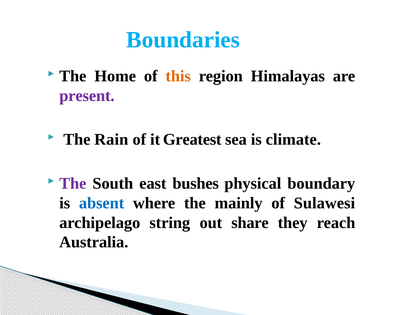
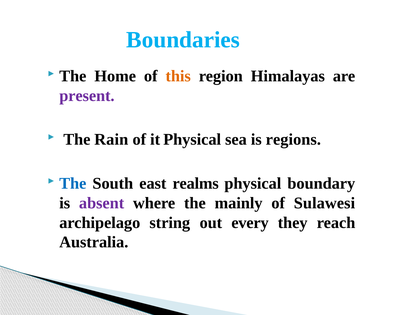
it Greatest: Greatest -> Physical
climate: climate -> regions
The at (73, 183) colour: purple -> blue
bushes: bushes -> realms
absent colour: blue -> purple
share: share -> every
